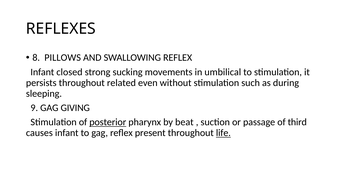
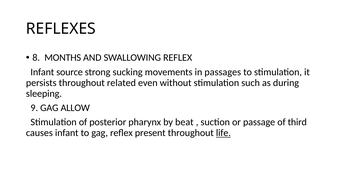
PILLOWS: PILLOWS -> MONTHS
closed: closed -> source
umbilical: umbilical -> passages
GIVING: GIVING -> ALLOW
posterior underline: present -> none
